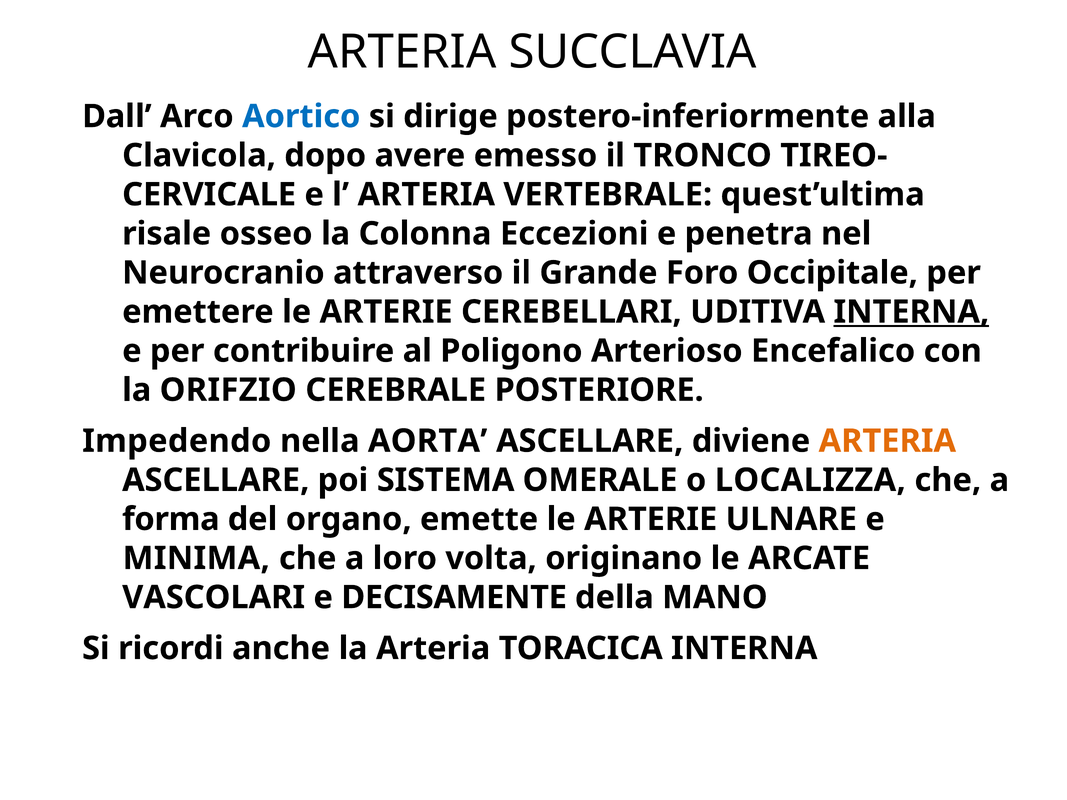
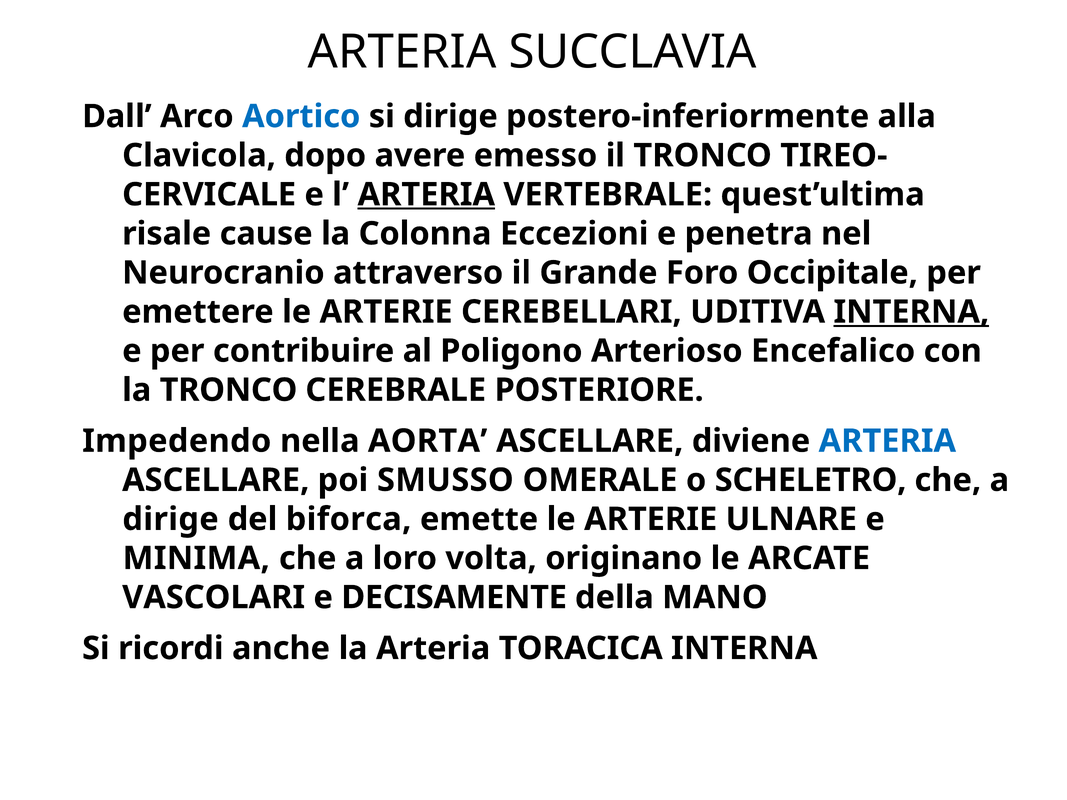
ARTERIA at (426, 195) underline: none -> present
osseo: osseo -> cause
la ORIFZIO: ORIFZIO -> TRONCO
ARTERIA at (887, 441) colour: orange -> blue
SISTEMA: SISTEMA -> SMUSSO
LOCALIZZA: LOCALIZZA -> SCHELETRO
forma at (171, 519): forma -> dirige
organo: organo -> biforca
